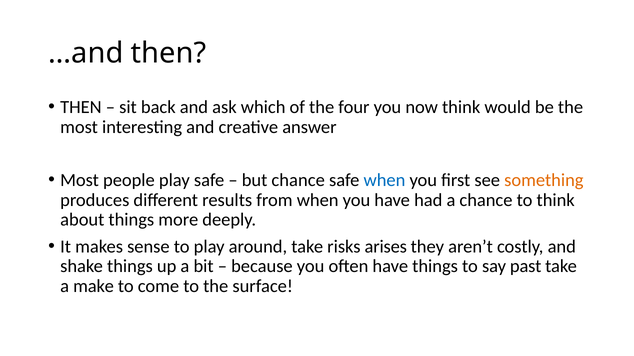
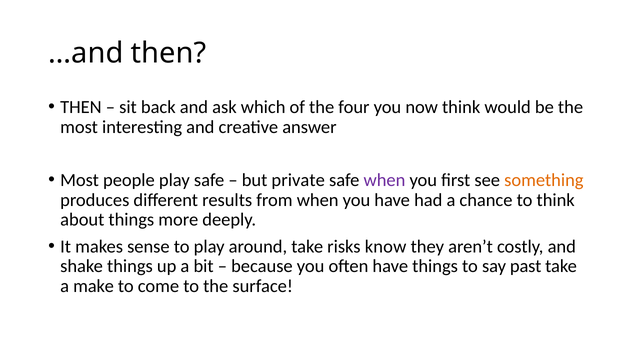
but chance: chance -> private
when at (384, 180) colour: blue -> purple
arises: arises -> know
